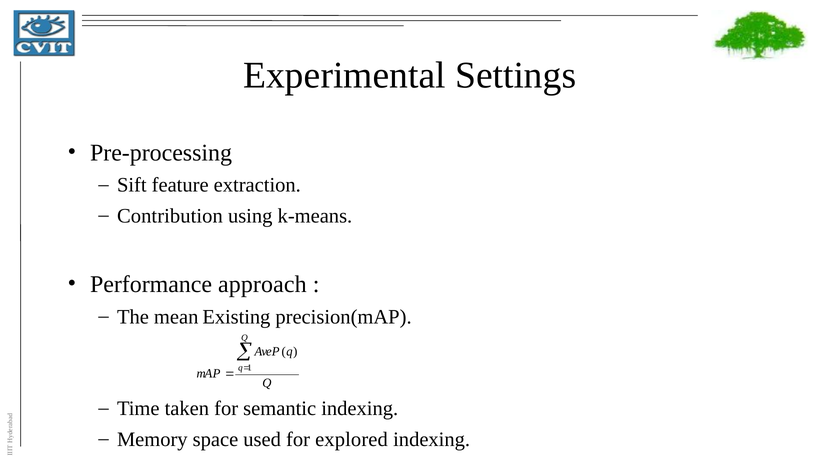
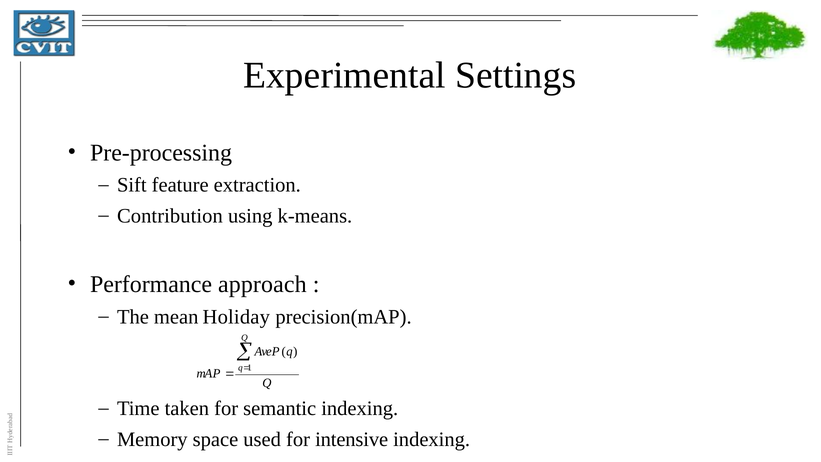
Existing: Existing -> Holiday
explored: explored -> intensive
